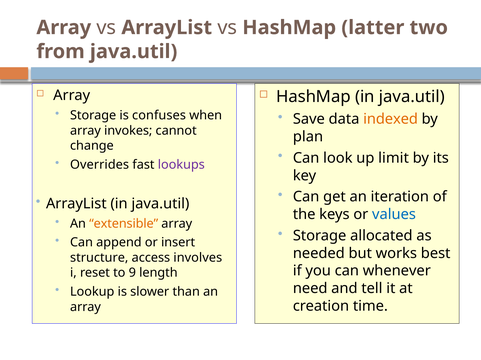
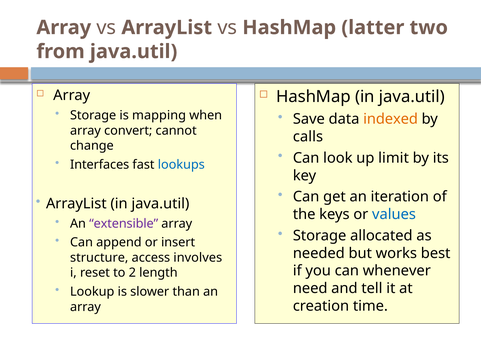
confuses: confuses -> mapping
invokes: invokes -> convert
plan: plan -> calls
Overrides: Overrides -> Interfaces
lookups colour: purple -> blue
extensible colour: orange -> purple
9: 9 -> 2
